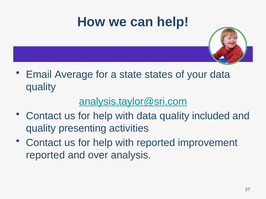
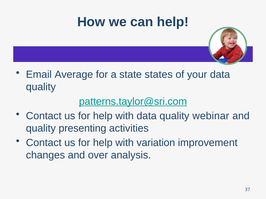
analysis.taylor@sri.com: analysis.taylor@sri.com -> patterns.taylor@sri.com
included: included -> webinar
with reported: reported -> variation
reported at (45, 156): reported -> changes
